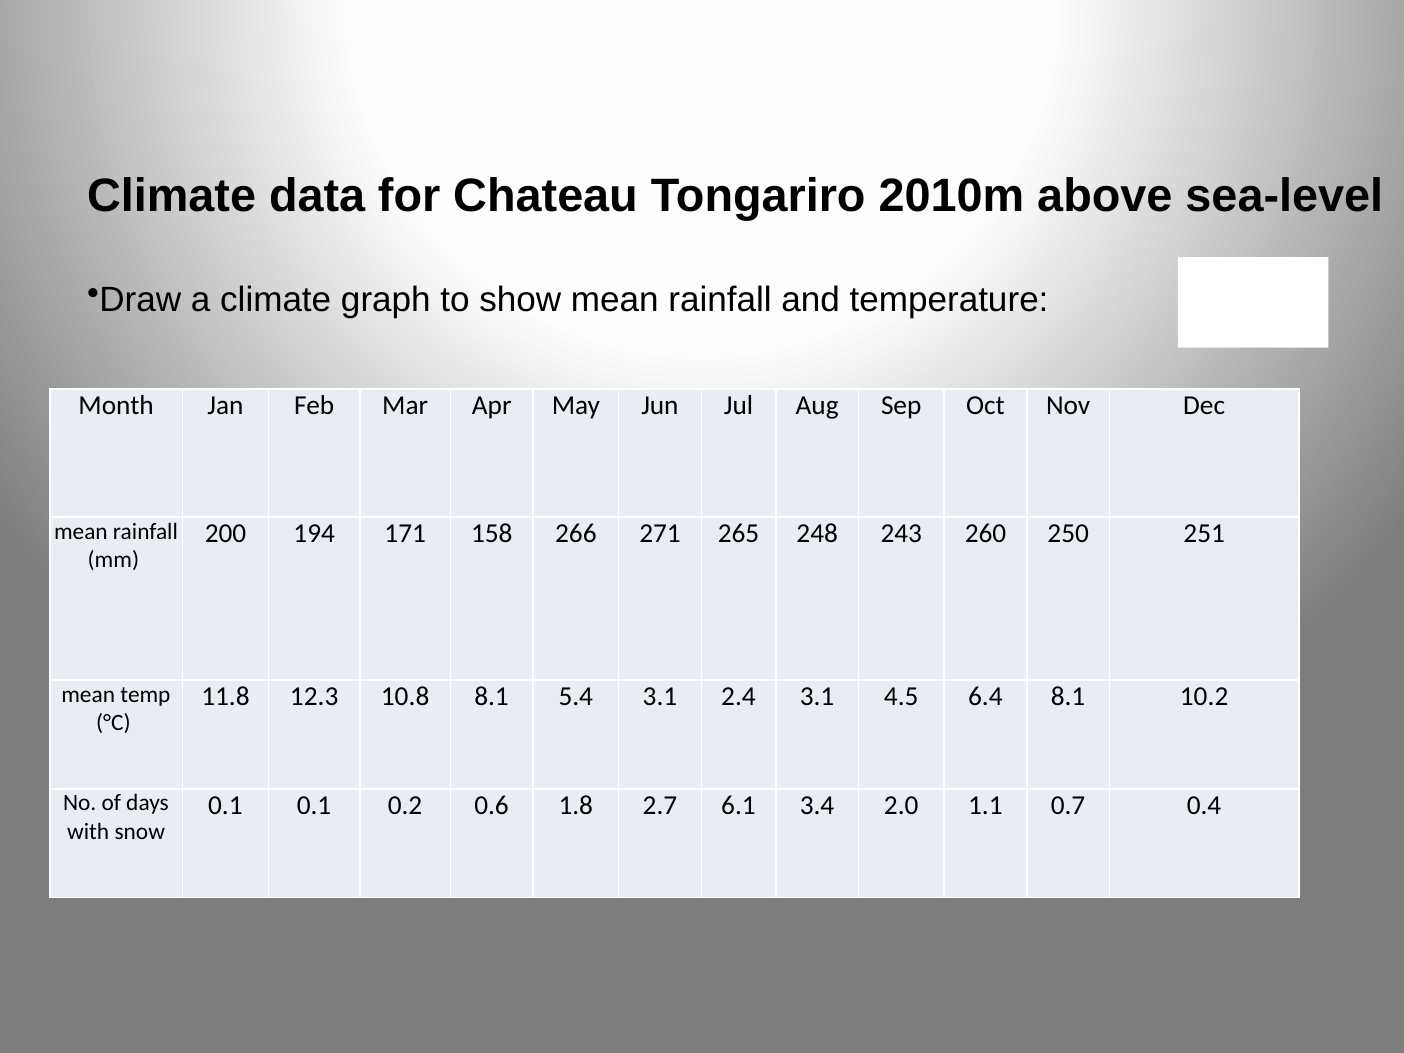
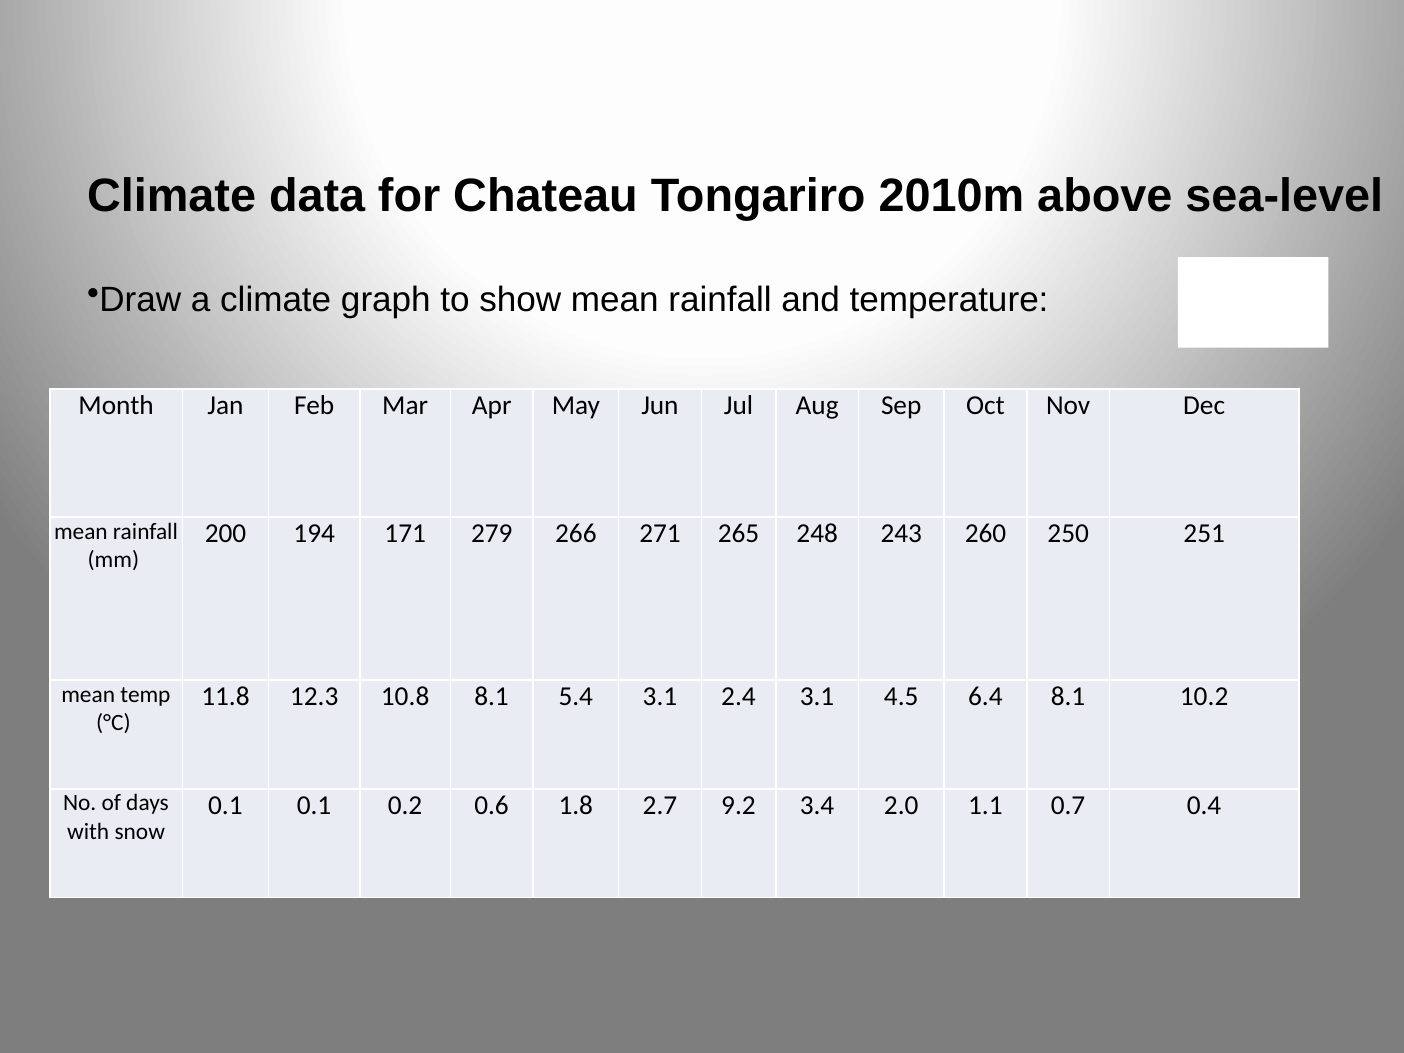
158: 158 -> 279
6.1: 6.1 -> 9.2
